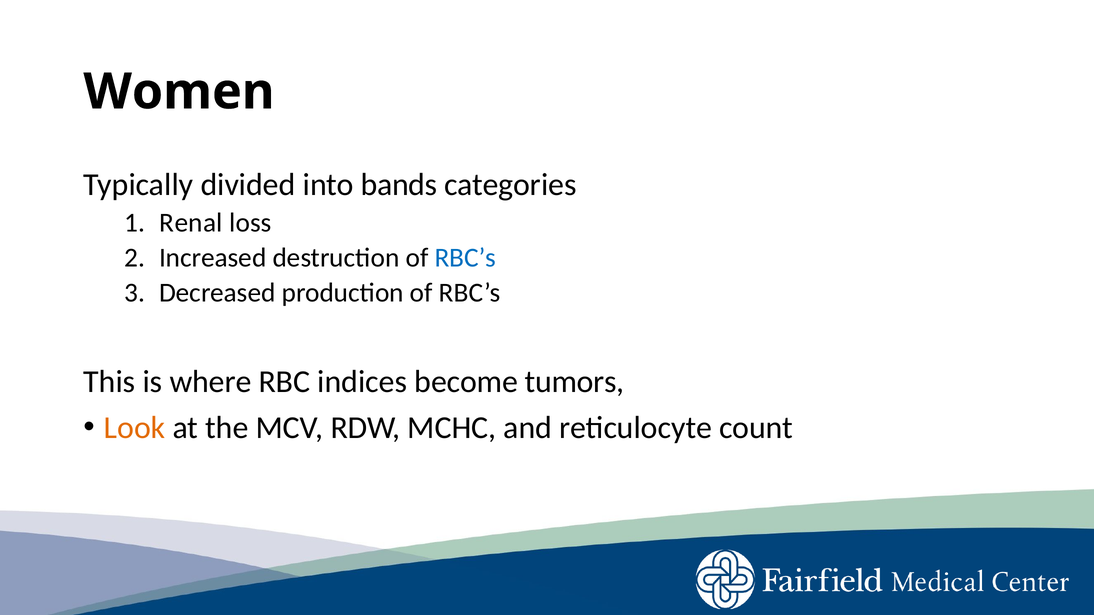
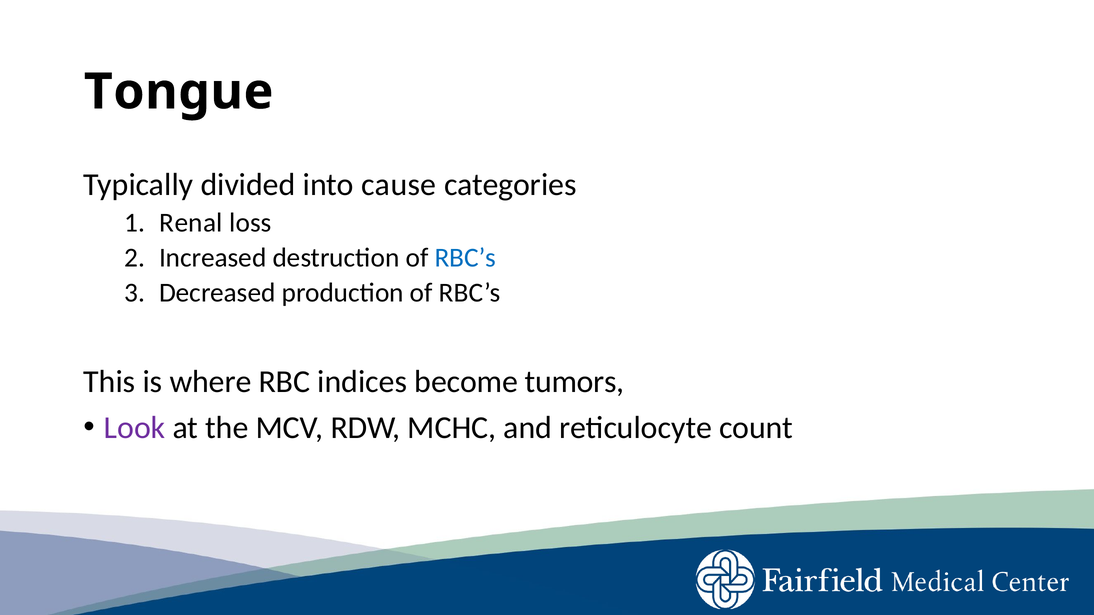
Women: Women -> Tongue
bands: bands -> cause
Look colour: orange -> purple
